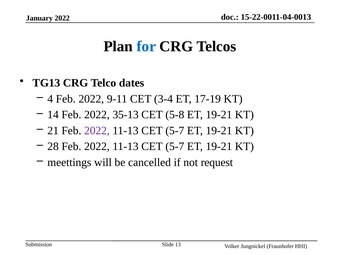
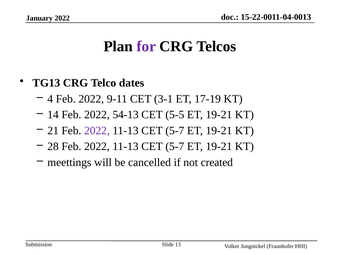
for colour: blue -> purple
3-4: 3-4 -> 3-1
35-13: 35-13 -> 54-13
5-8: 5-8 -> 5-5
request: request -> created
